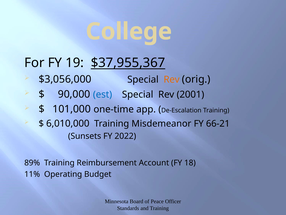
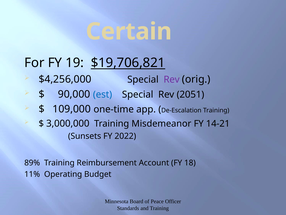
College: College -> Certain
$37,955,367: $37,955,367 -> $19,706,821
$3,056,000: $3,056,000 -> $4,256,000
Rev at (172, 79) colour: orange -> purple
2001: 2001 -> 2051
101,000: 101,000 -> 109,000
6,010,000: 6,010,000 -> 3,000,000
66-21: 66-21 -> 14-21
